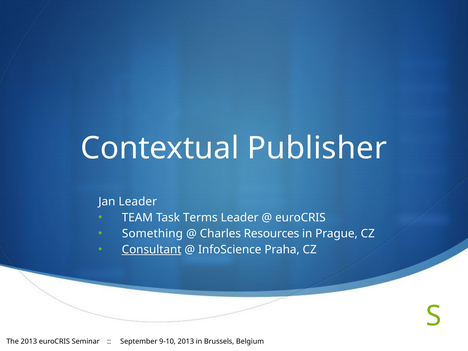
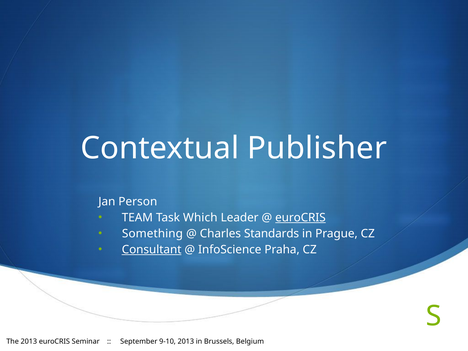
Jan Leader: Leader -> Person
Terms: Terms -> Which
euroCRIS at (300, 218) underline: none -> present
Resources: Resources -> Standards
